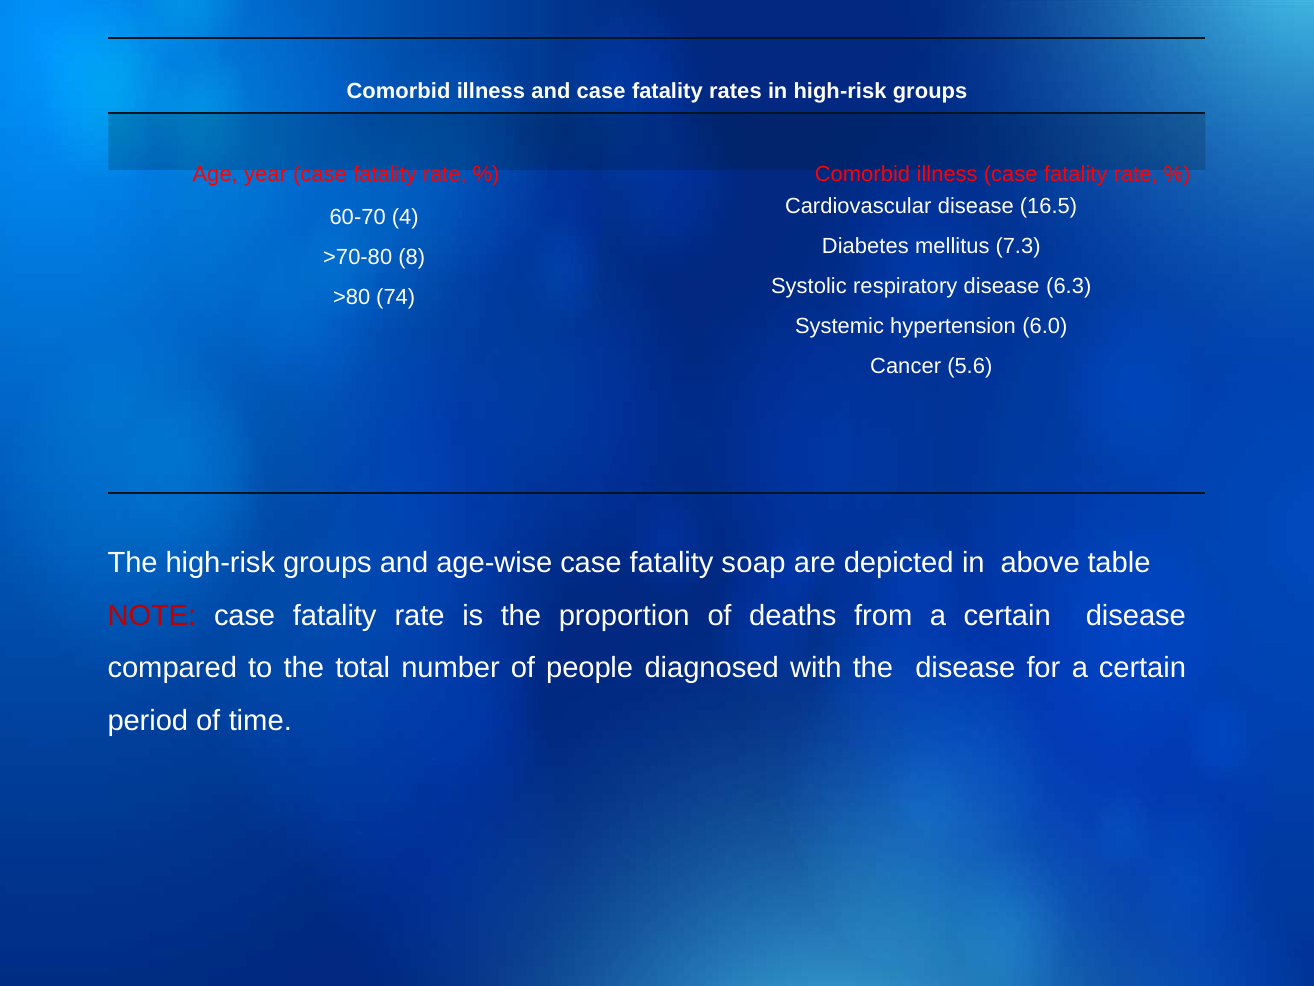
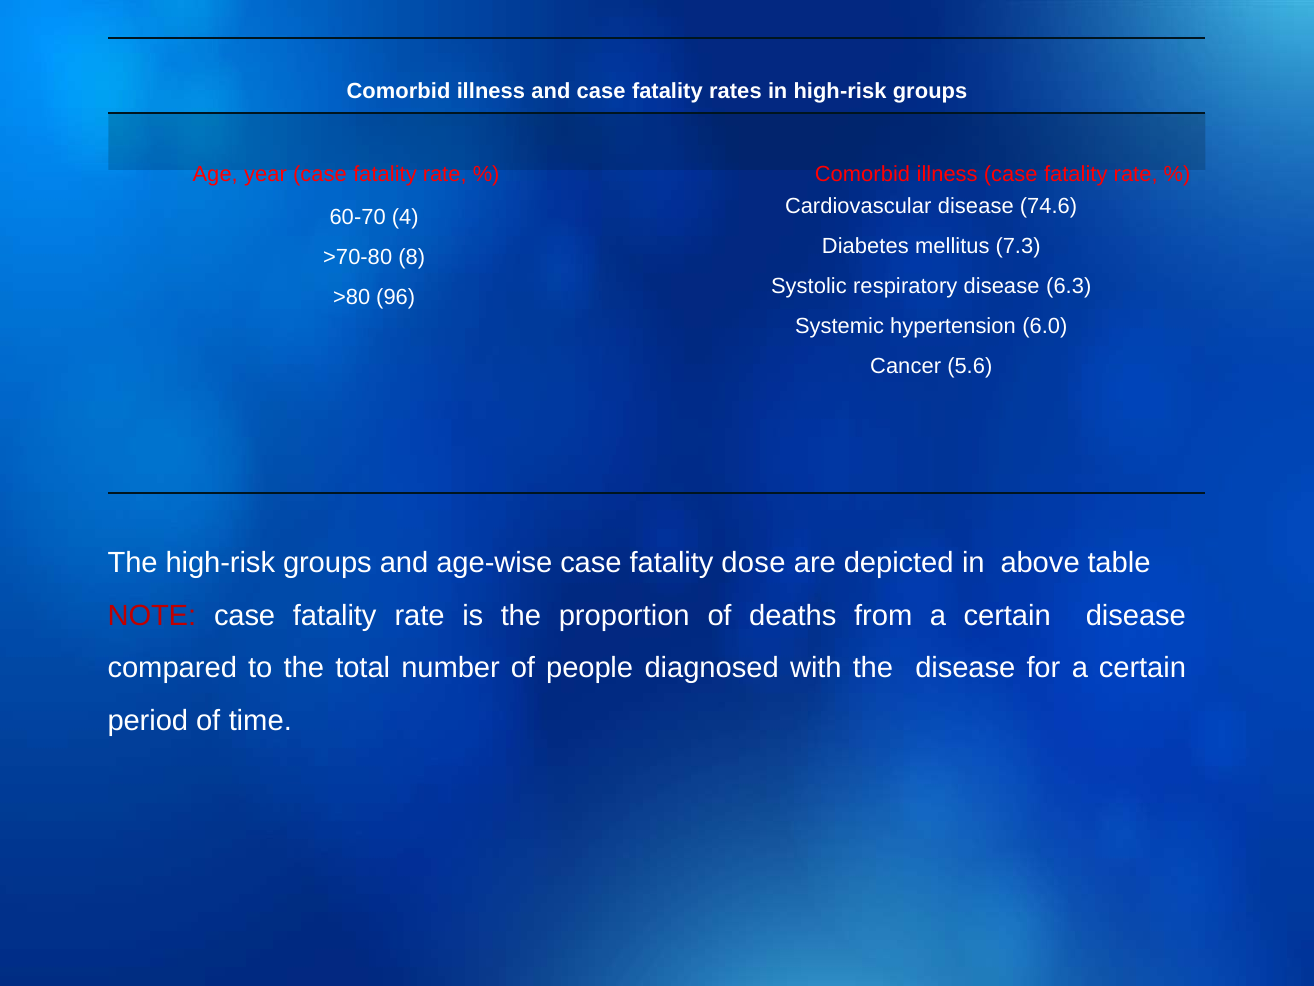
16.5: 16.5 -> 74.6
74: 74 -> 96
soap: soap -> dose
